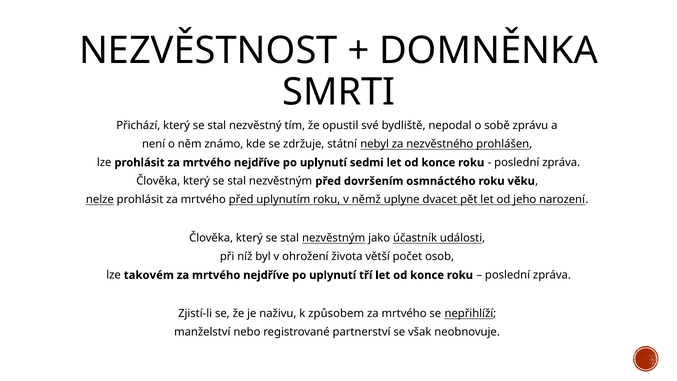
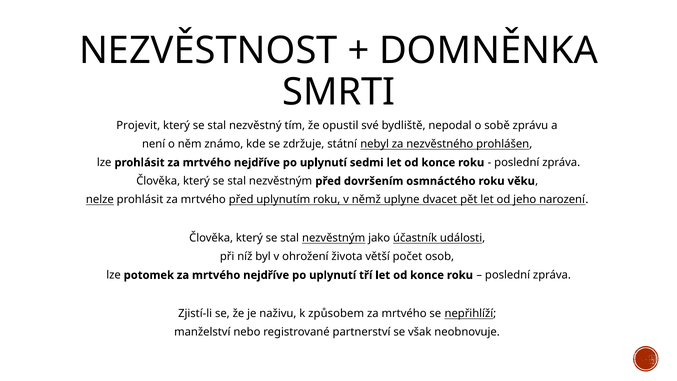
Přichází: Přichází -> Projevit
takovém: takovém -> potomek
